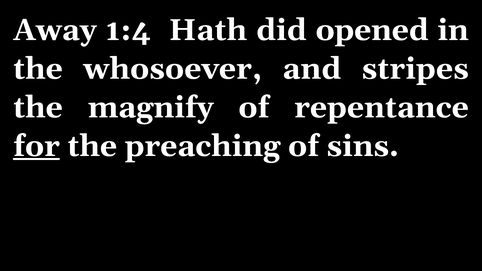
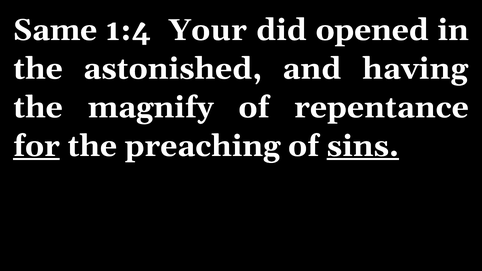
Away: Away -> Same
Hath: Hath -> Your
whosoever: whosoever -> astonished
stripes: stripes -> having
sins underline: none -> present
